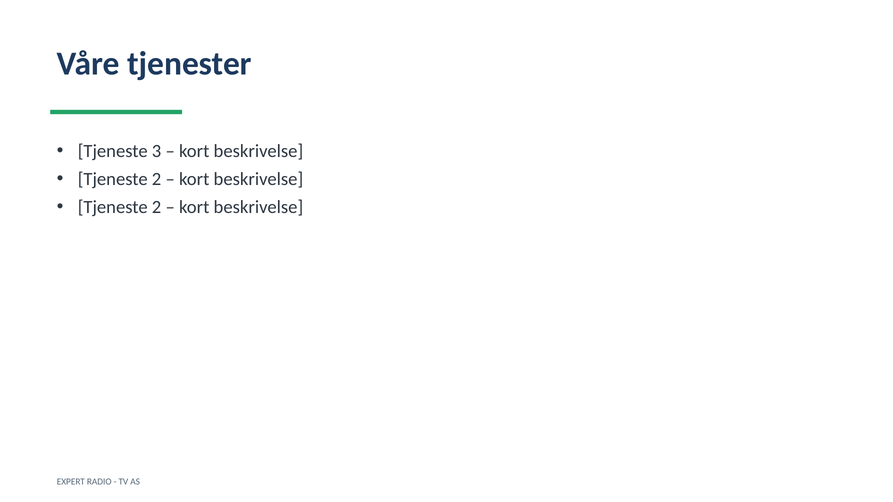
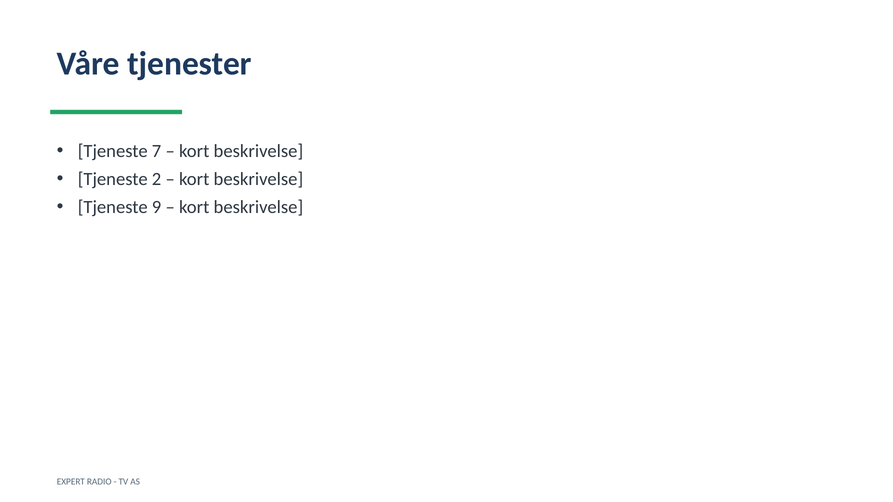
3: 3 -> 7
2 at (157, 207): 2 -> 9
